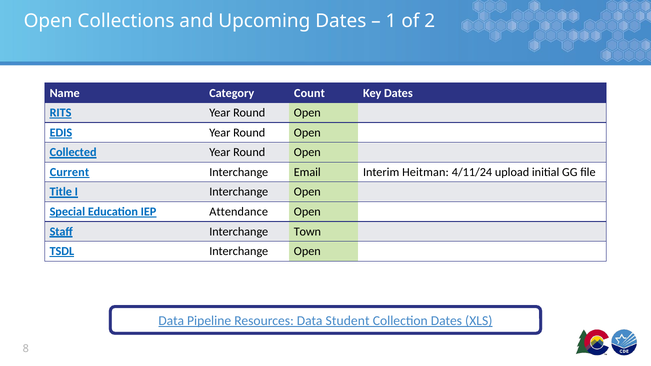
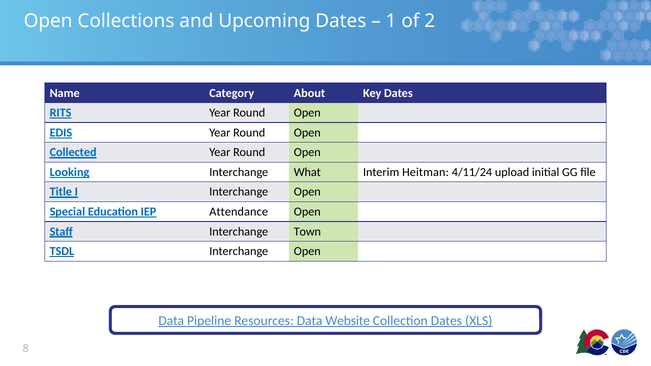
Count: Count -> About
Current: Current -> Looking
Email: Email -> What
Student: Student -> Website
